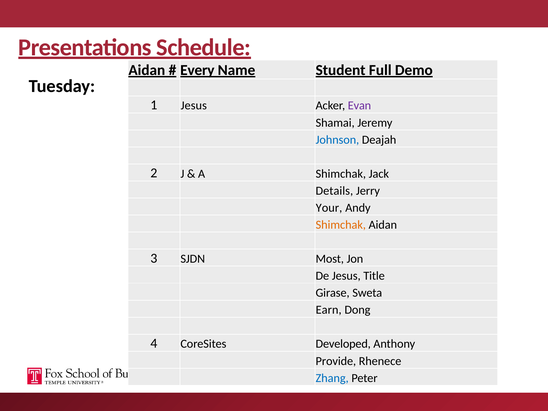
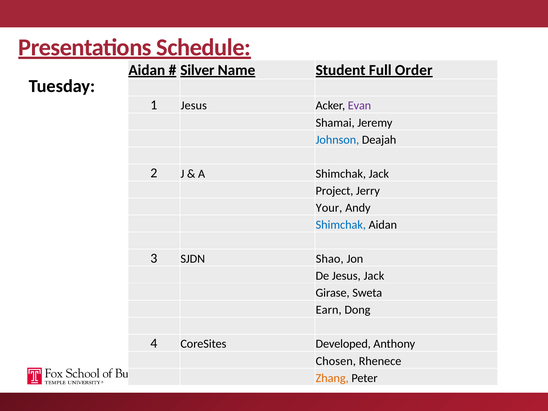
Every: Every -> Silver
Demo: Demo -> Order
Details: Details -> Project
Shimchak at (341, 225) colour: orange -> blue
Most: Most -> Shao
Jesus Title: Title -> Jack
Provide: Provide -> Chosen
Zhang colour: blue -> orange
